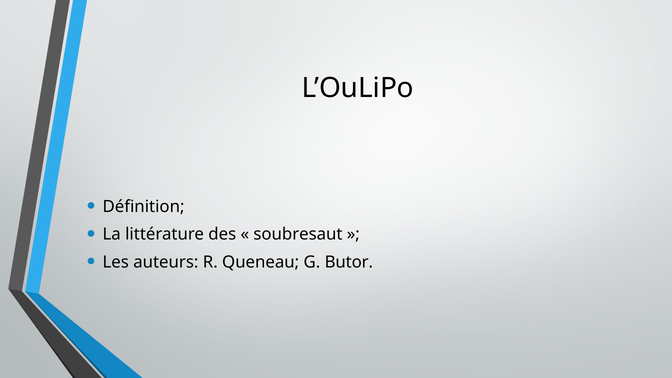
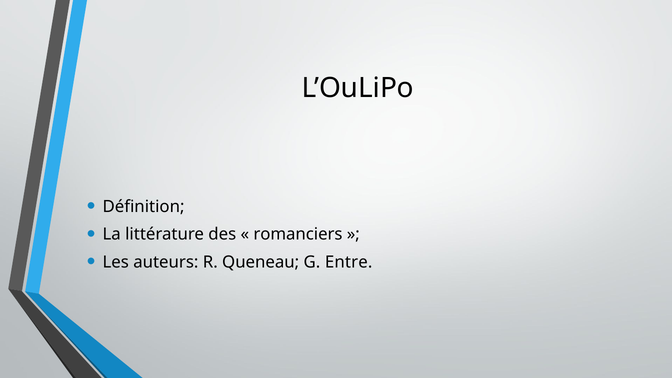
soubresaut: soubresaut -> romanciers
Butor: Butor -> Entre
